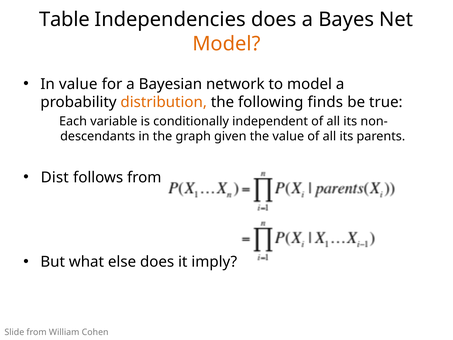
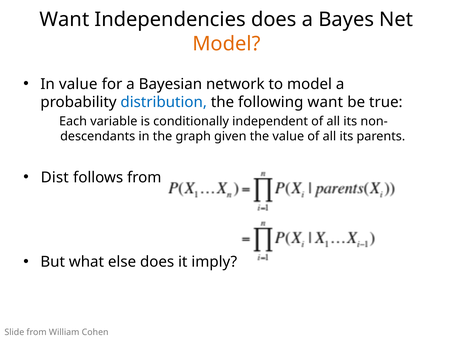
Table at (64, 20): Table -> Want
distribution colour: orange -> blue
following finds: finds -> want
